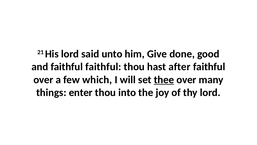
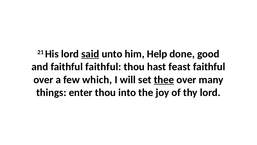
said underline: none -> present
Give: Give -> Help
after: after -> feast
